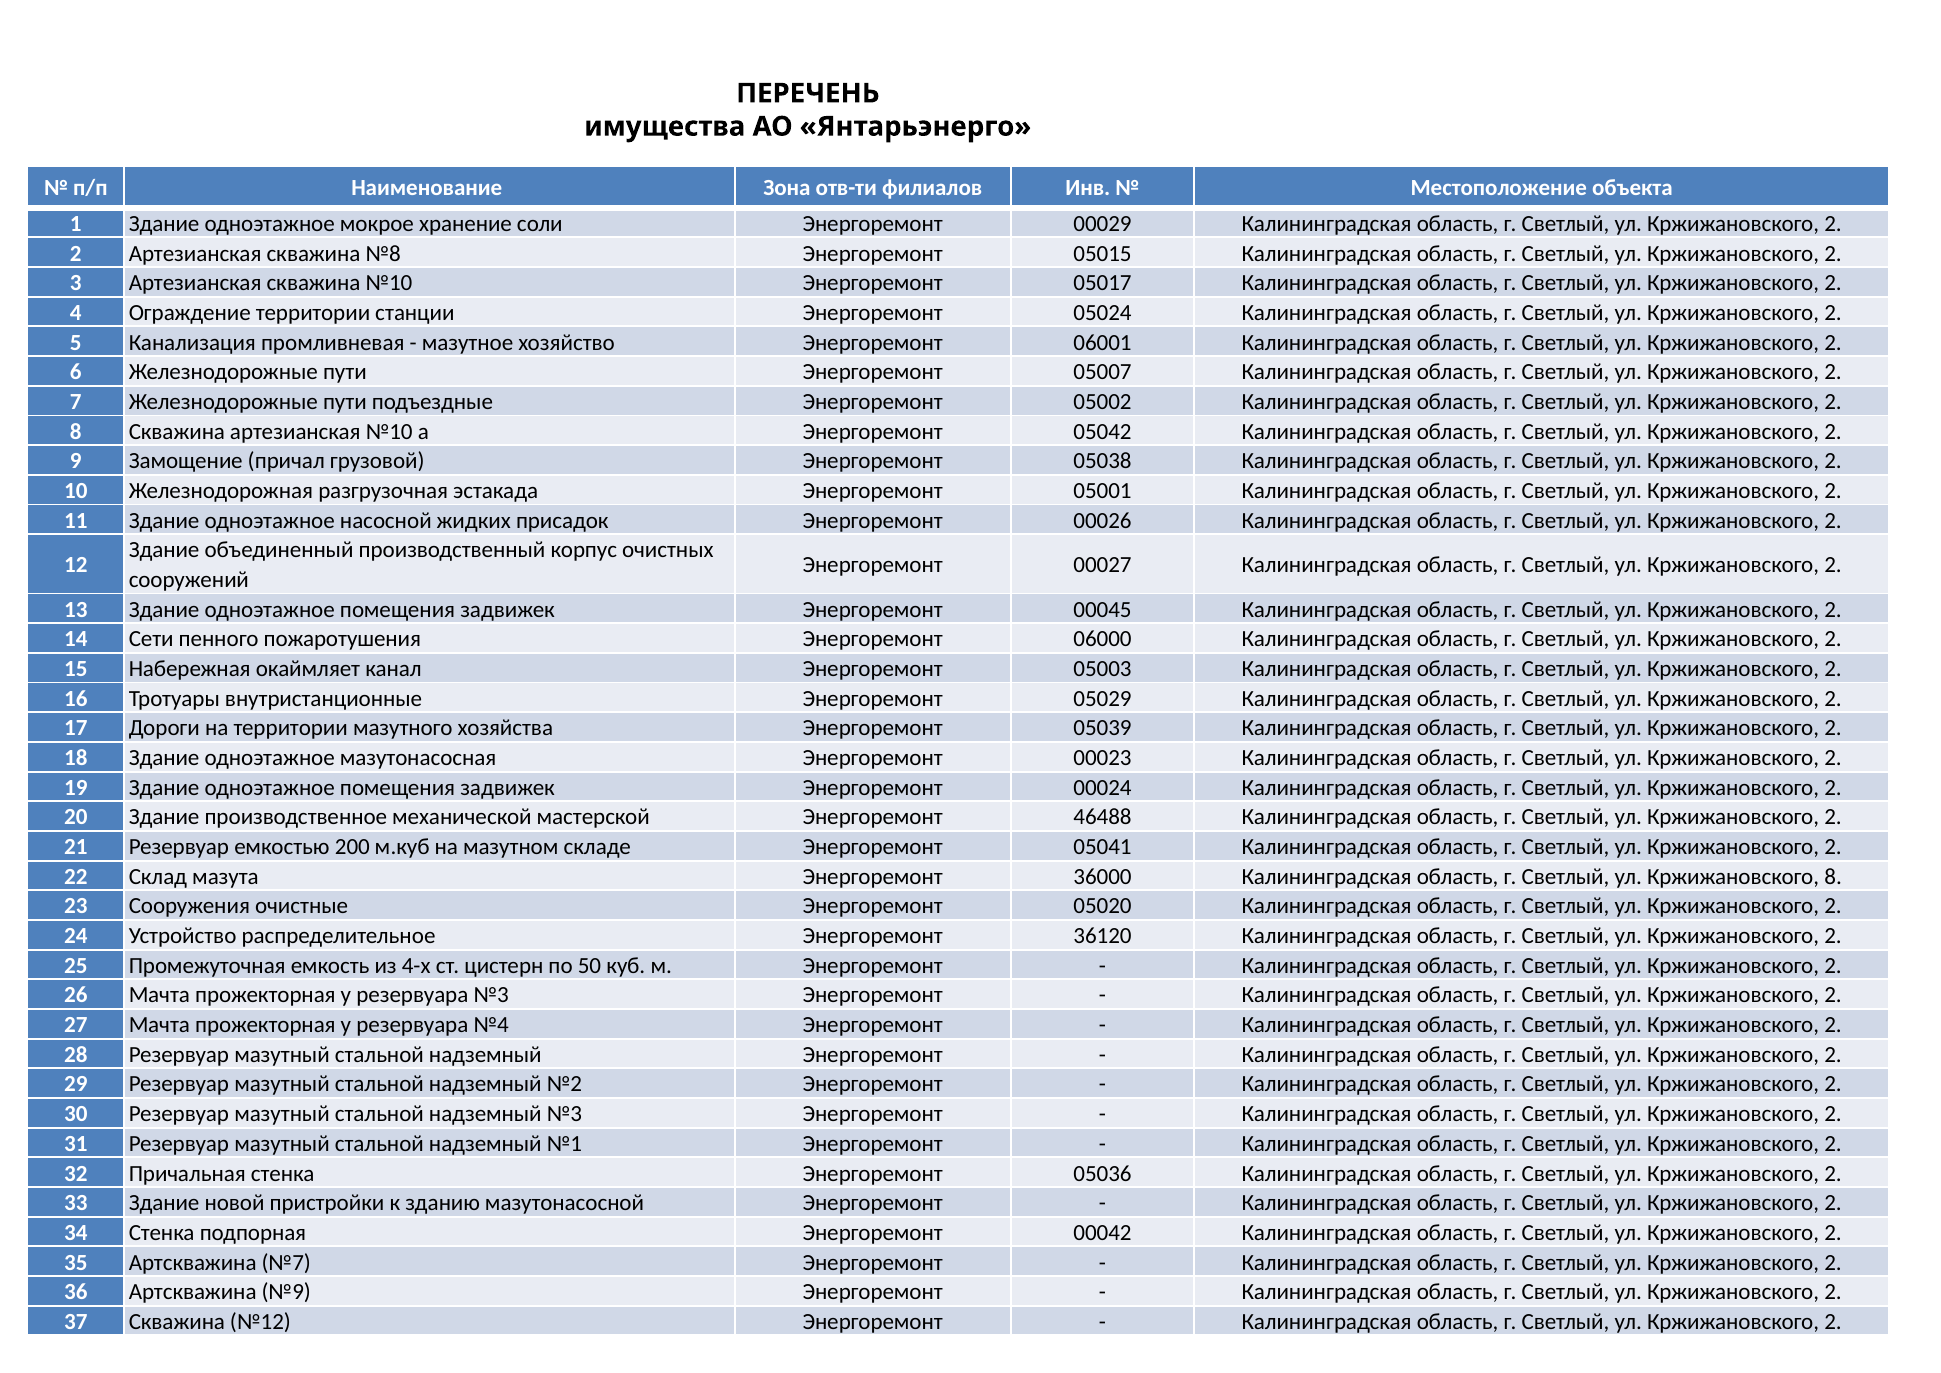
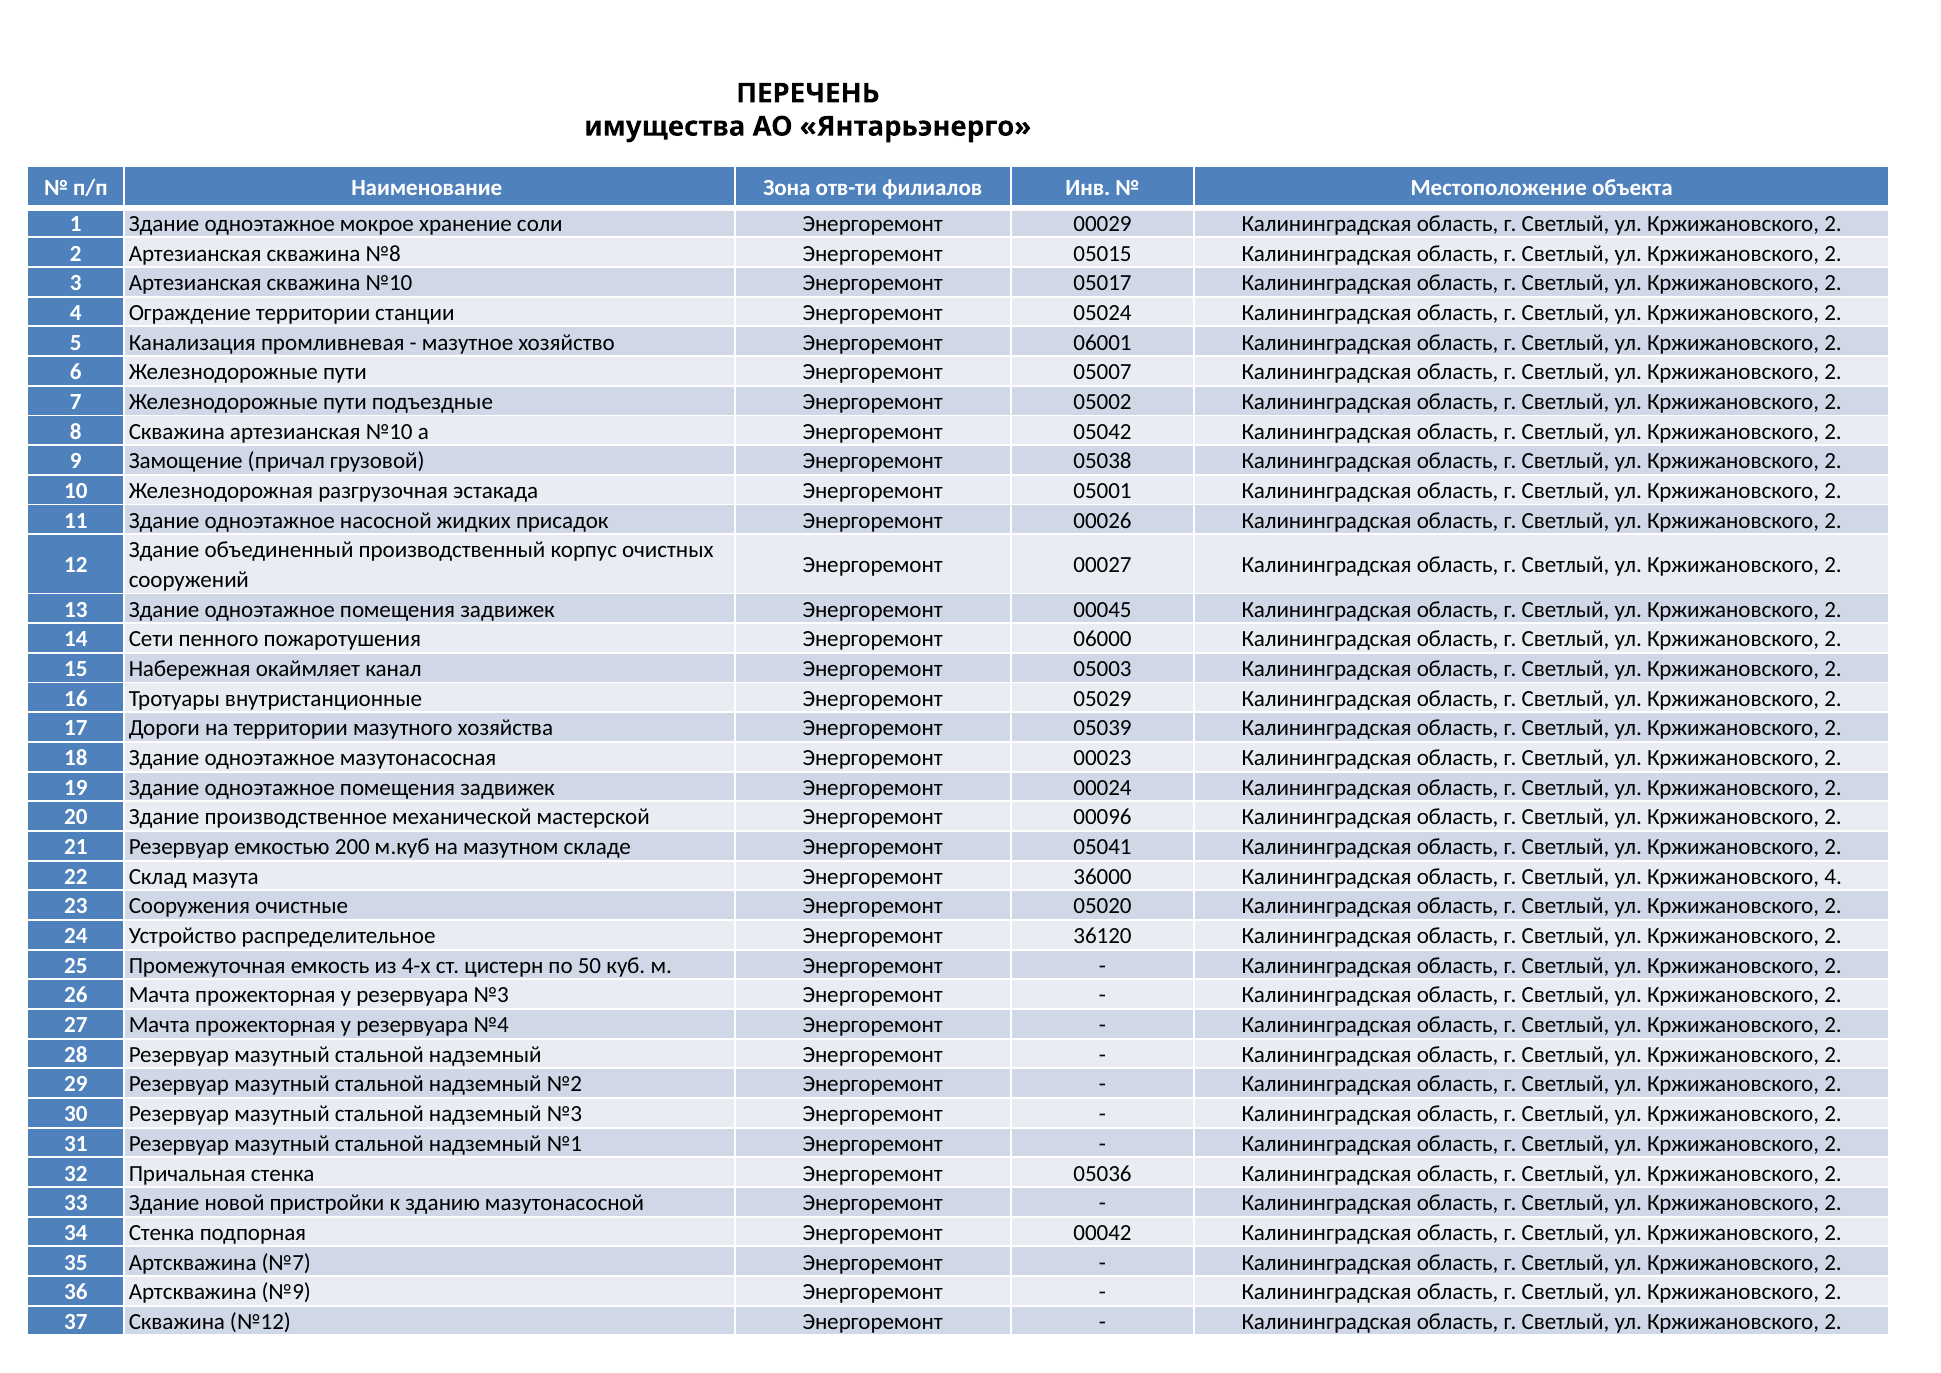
46488: 46488 -> 00096
Кржижановского 8: 8 -> 4
